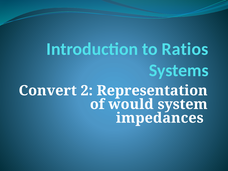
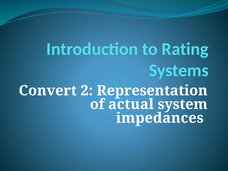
Ratios: Ratios -> Rating
would: would -> actual
